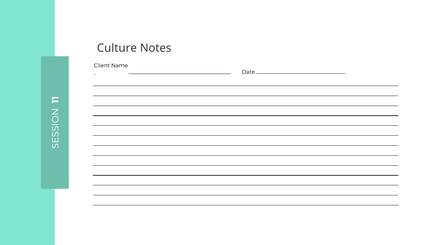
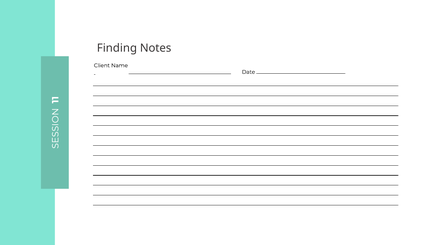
Culture: Culture -> Finding
